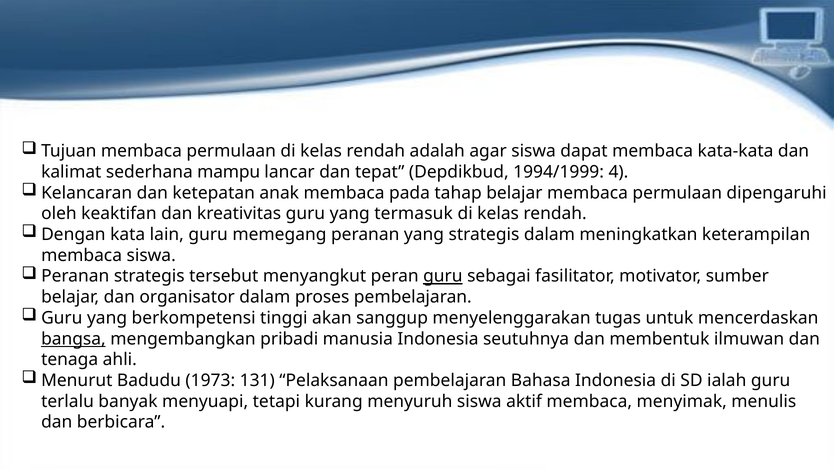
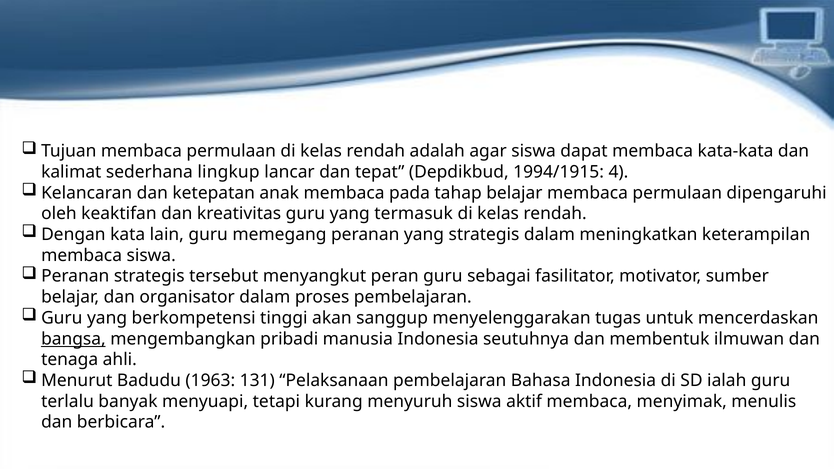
mampu: mampu -> lingkup
1994/1999: 1994/1999 -> 1994/1915
guru at (443, 276) underline: present -> none
1973: 1973 -> 1963
